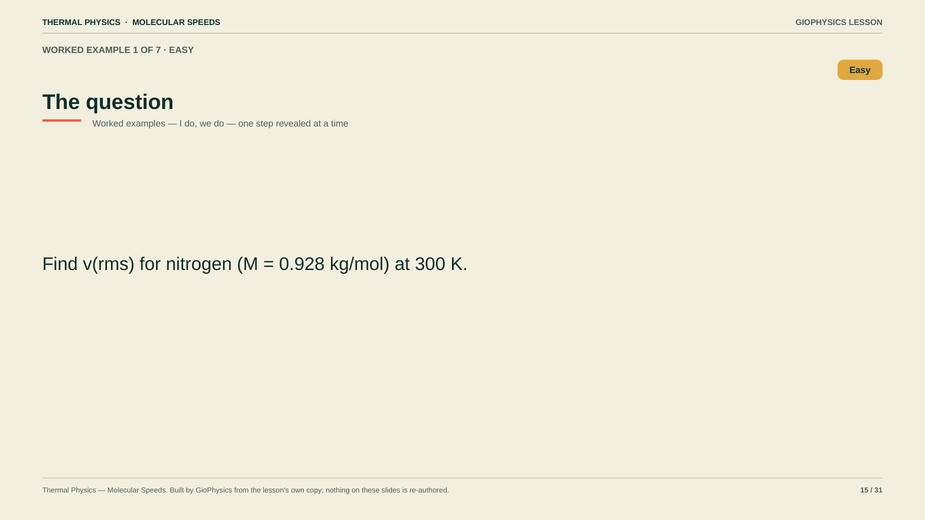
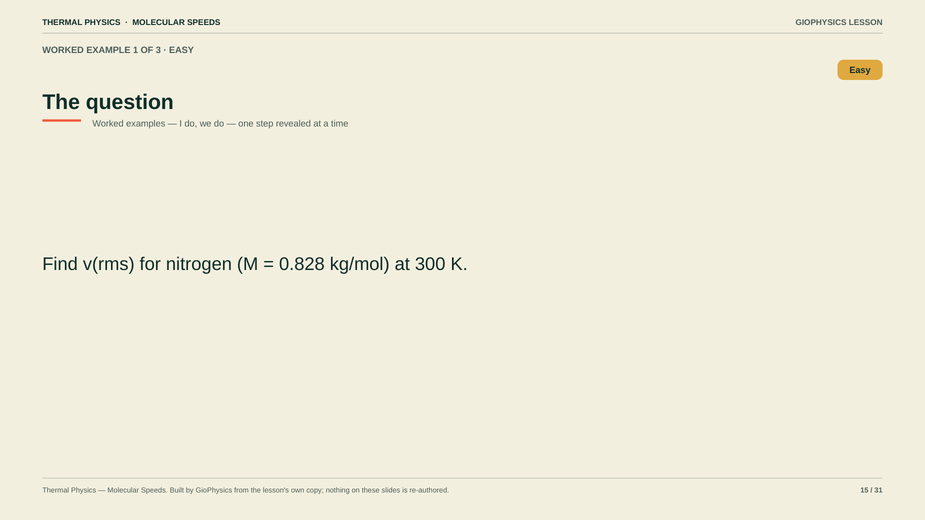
7: 7 -> 3
0.928: 0.928 -> 0.828
